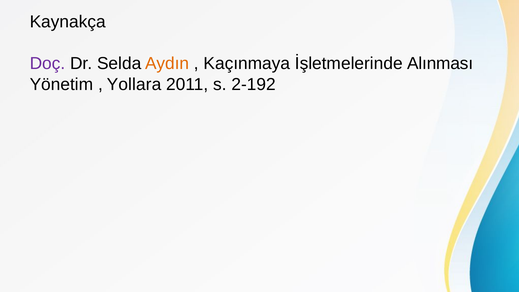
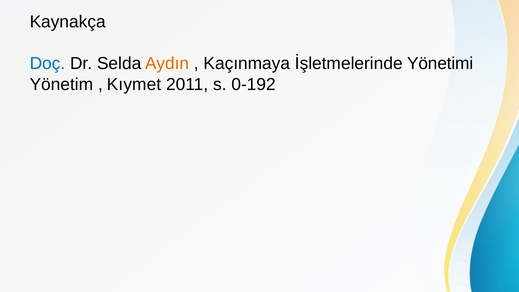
Doç colour: purple -> blue
Alınması: Alınması -> Yönetimi
Yollara: Yollara -> Kıymet
2-192: 2-192 -> 0-192
